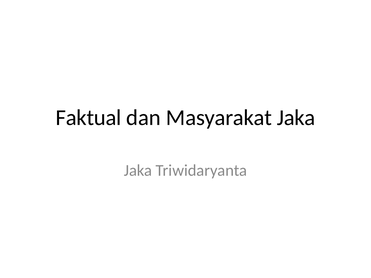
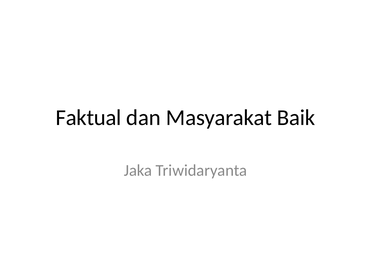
Masyarakat Jaka: Jaka -> Baik
